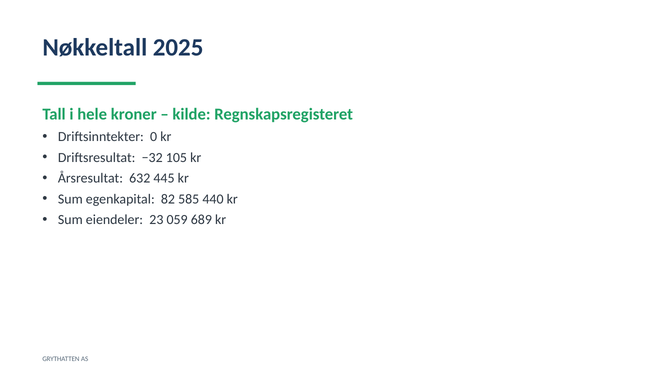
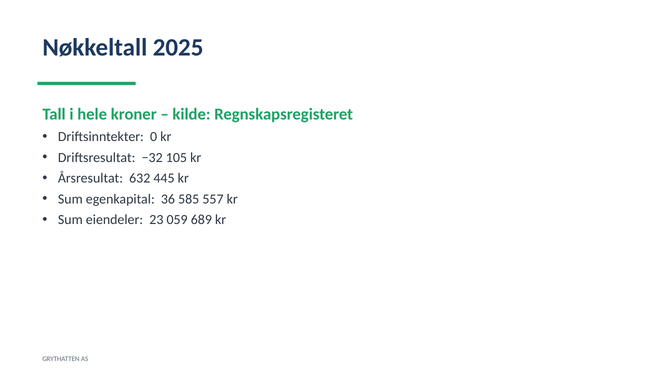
82: 82 -> 36
440: 440 -> 557
